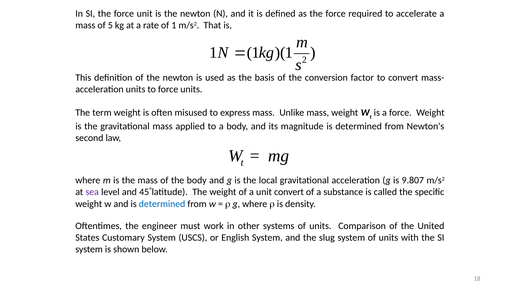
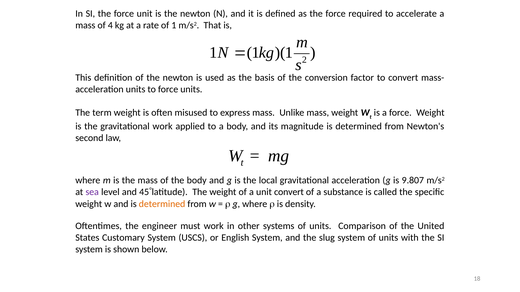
5: 5 -> 4
gravitational mass: mass -> work
determined at (162, 204) colour: blue -> orange
